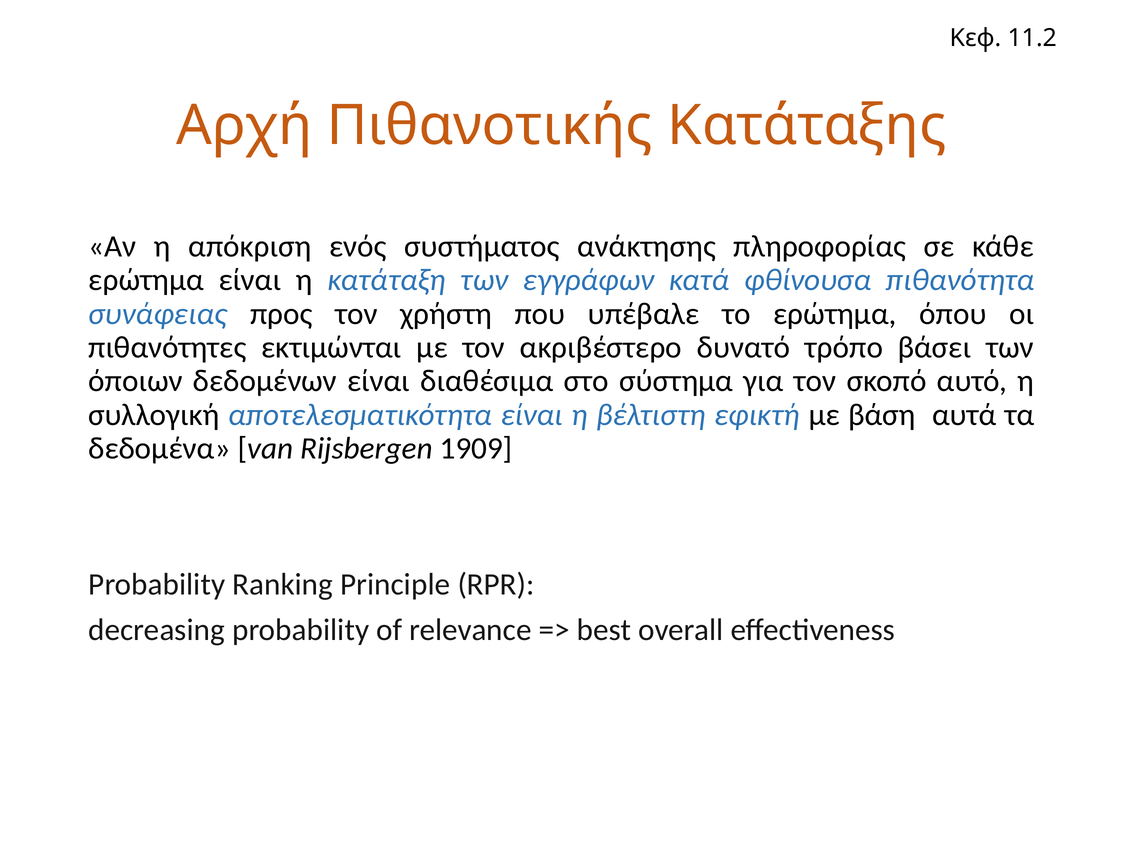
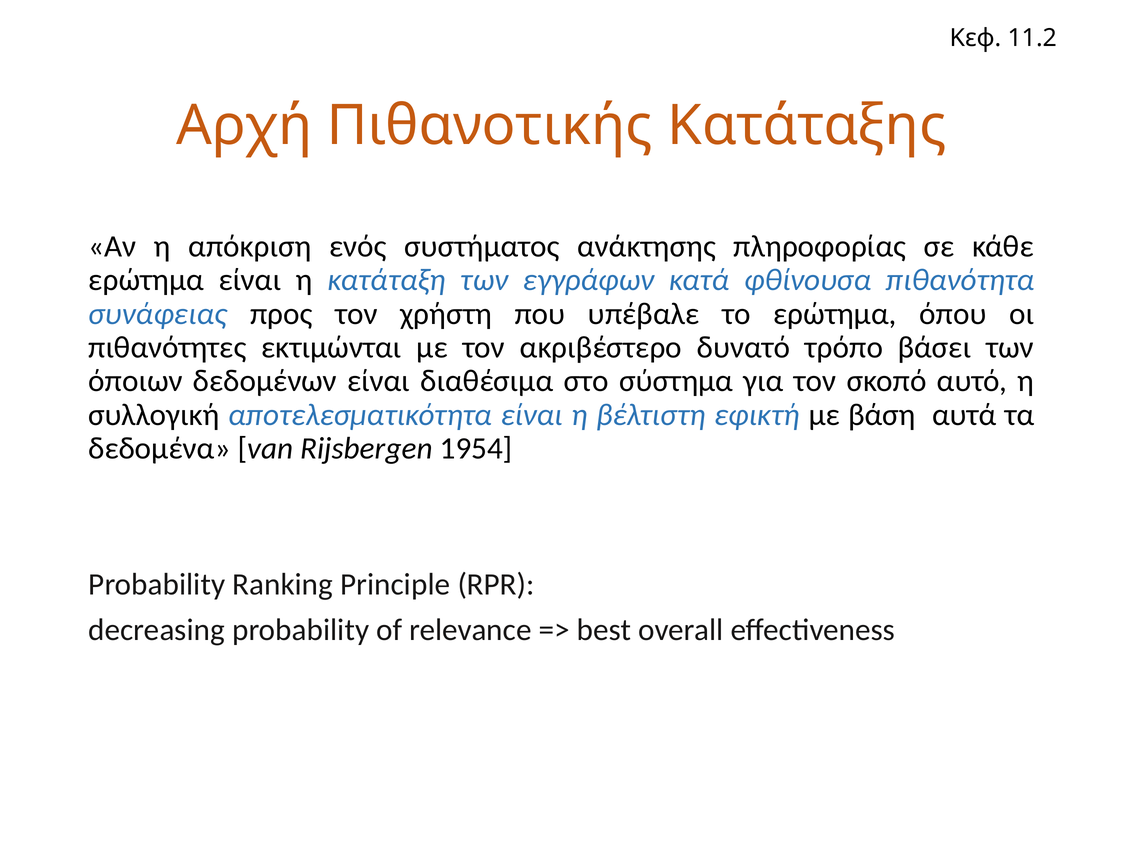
1909: 1909 -> 1954
